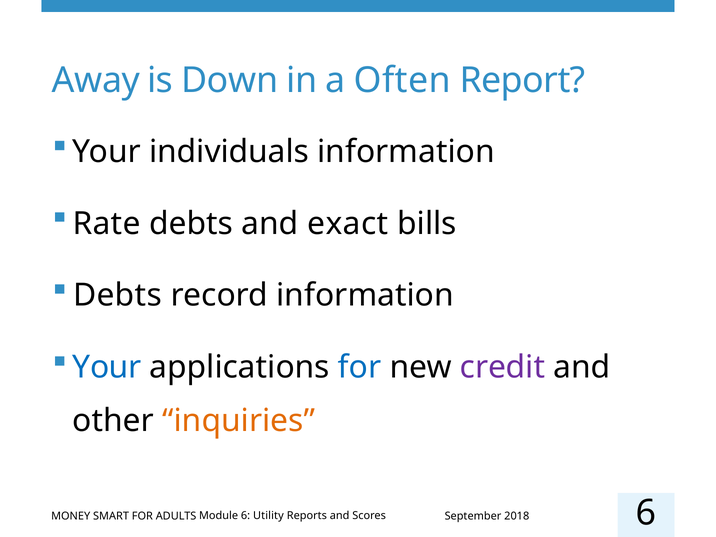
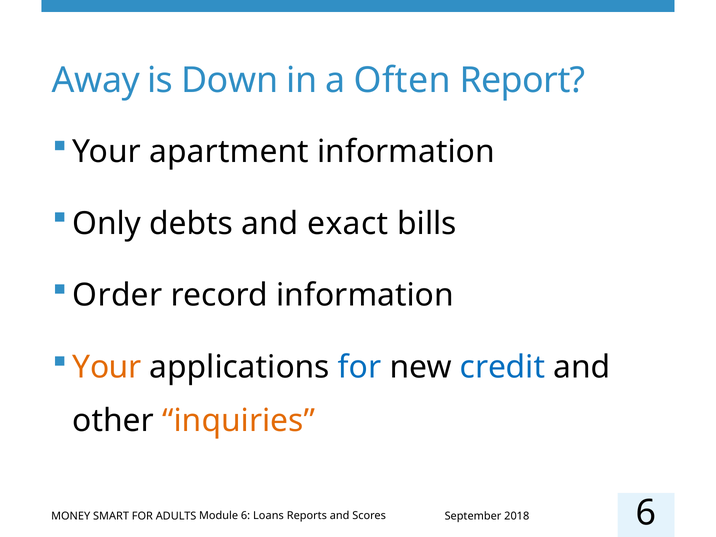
individuals: individuals -> apartment
Rate: Rate -> Only
Debts at (117, 295): Debts -> Order
Your at (107, 367) colour: blue -> orange
credit colour: purple -> blue
Utility: Utility -> Loans
